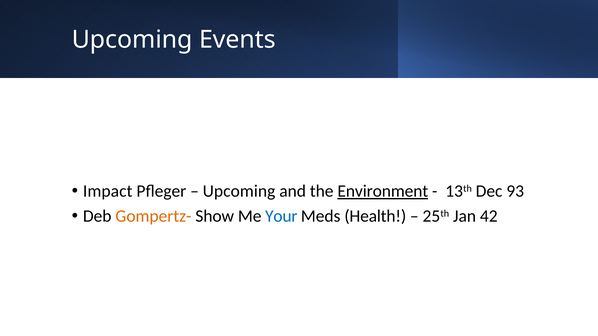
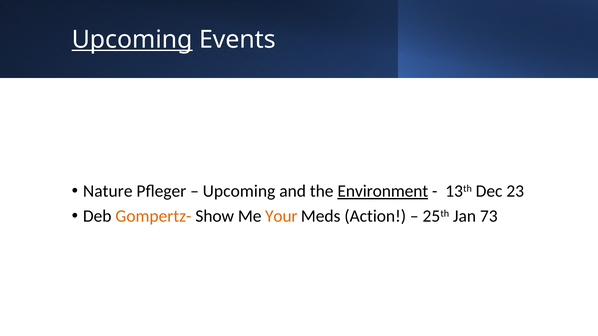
Upcoming at (132, 40) underline: none -> present
Impact: Impact -> Nature
93: 93 -> 23
Your colour: blue -> orange
Health: Health -> Action
42: 42 -> 73
